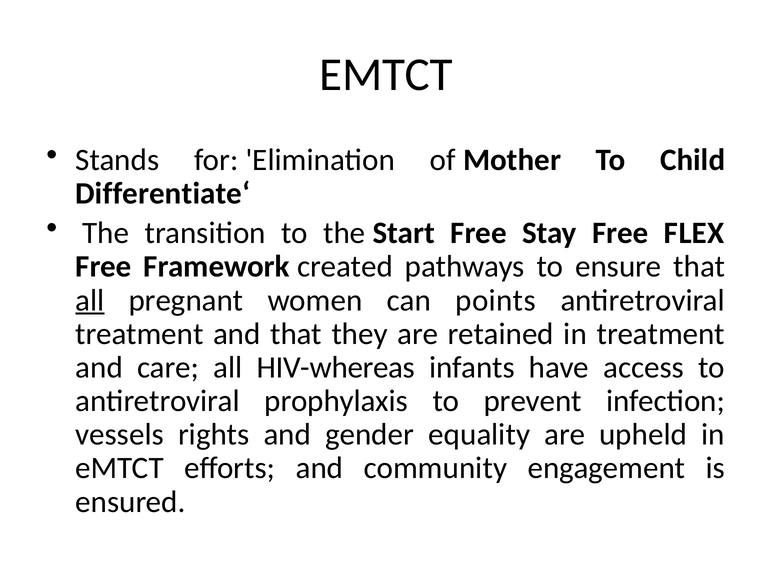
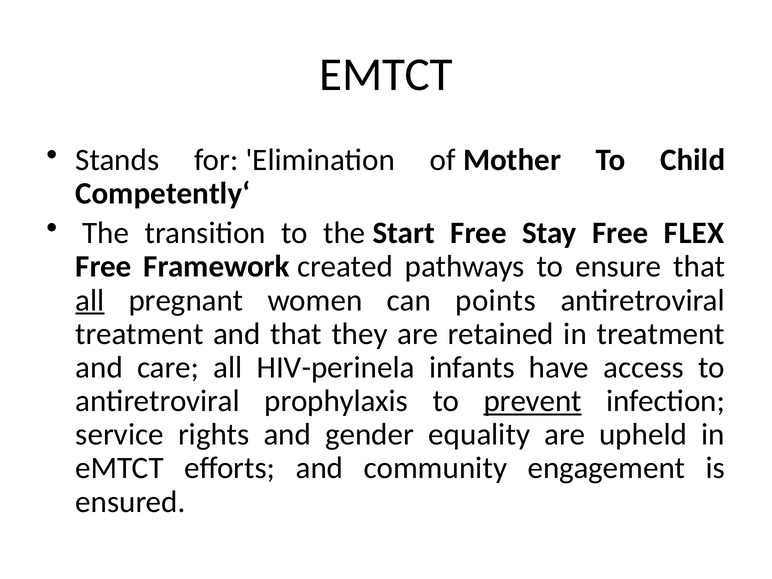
Differentiate‘: Differentiate‘ -> Competently‘
HIV-whereas: HIV-whereas -> HIV-perinela
prevent underline: none -> present
vessels: vessels -> service
